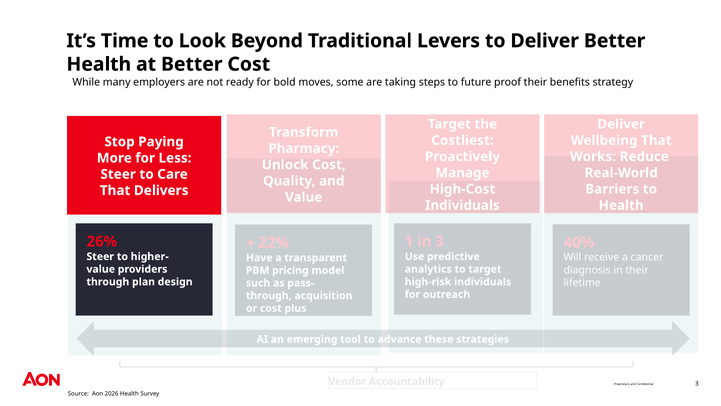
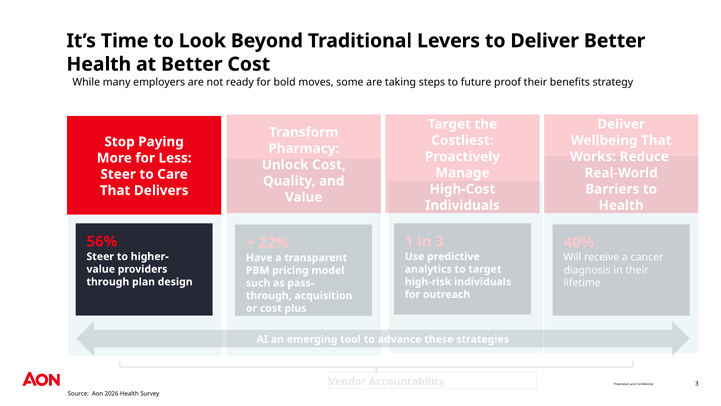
26%: 26% -> 56%
